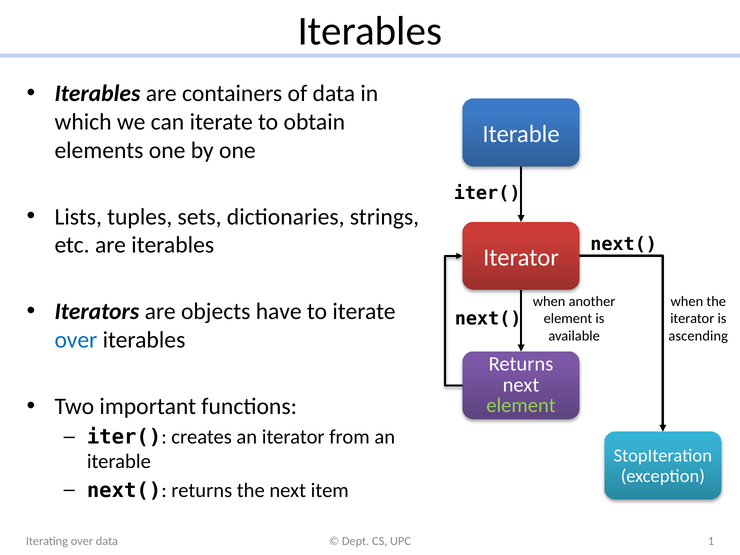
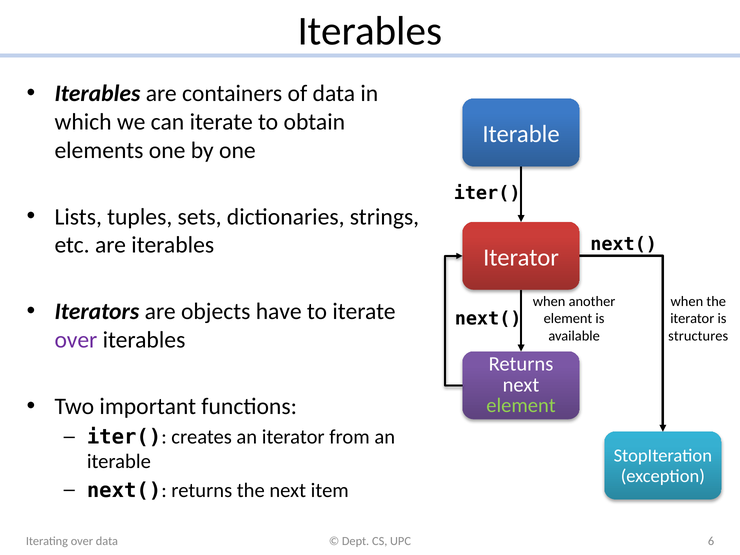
ascending: ascending -> structures
over at (76, 340) colour: blue -> purple
1: 1 -> 6
